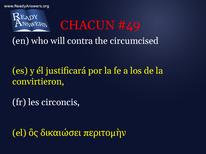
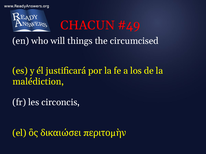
contra: contra -> things
convirtieron: convirtieron -> malédiction
